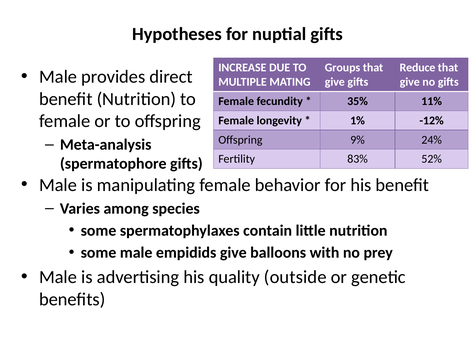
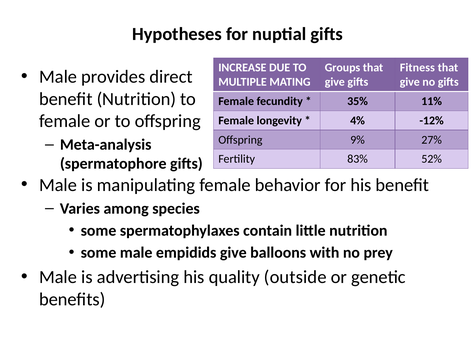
Reduce: Reduce -> Fitness
1%: 1% -> 4%
24%: 24% -> 27%
